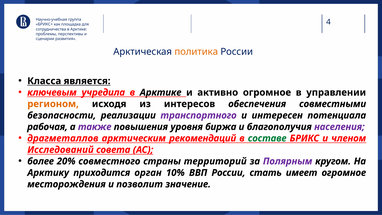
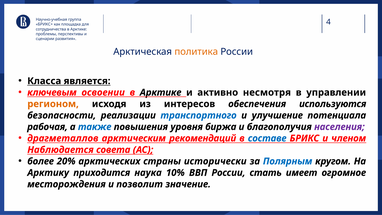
учредила: учредила -> освоении
активно огромное: огромное -> несмотря
совместными: совместными -> используются
транспортного colour: purple -> blue
интересен: интересен -> улучшение
также colour: purple -> blue
составе colour: green -> blue
Исследований: Исследований -> Наблюдается
совместного: совместного -> арктических
территорий: территорий -> исторически
Полярным colour: purple -> blue
орган: орган -> наука
